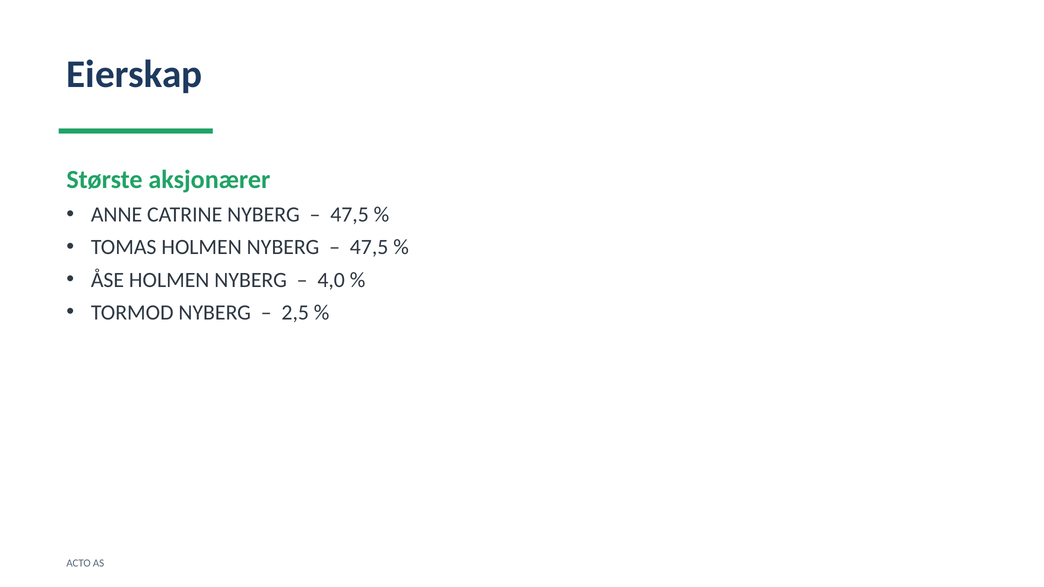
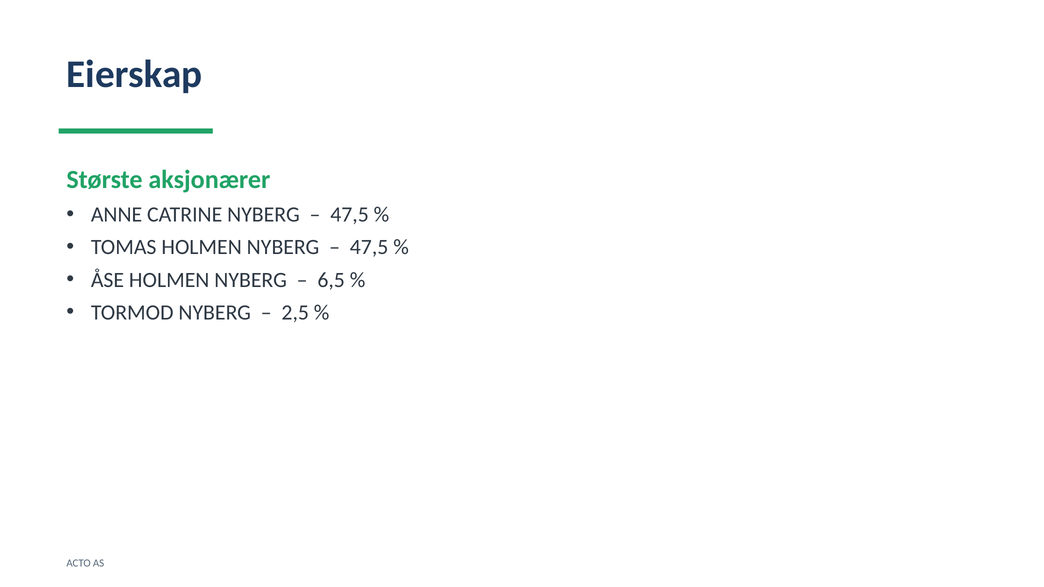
4,0: 4,0 -> 6,5
